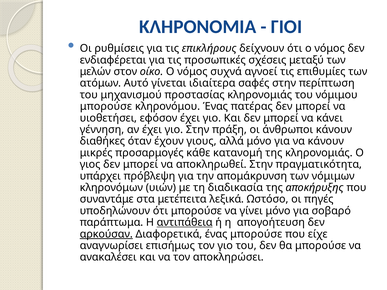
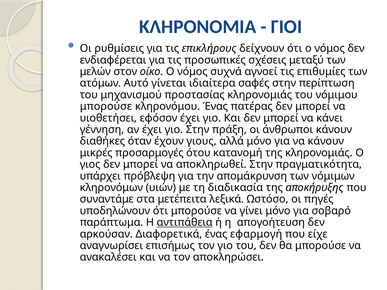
κάθε: κάθε -> ότου
αρκούσαν underline: present -> none
ένας μπορούσε: μπορούσε -> εφαρμογή
